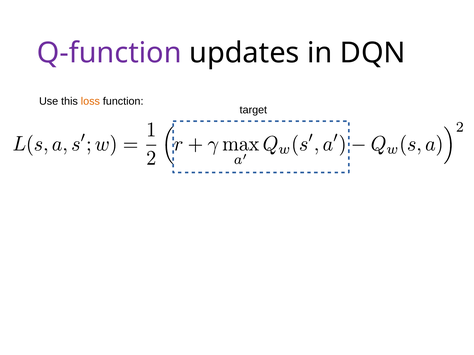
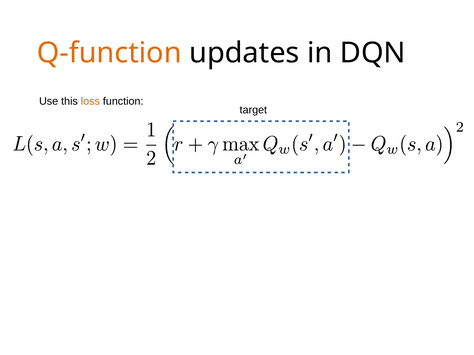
Q-function colour: purple -> orange
